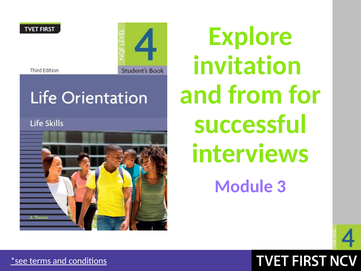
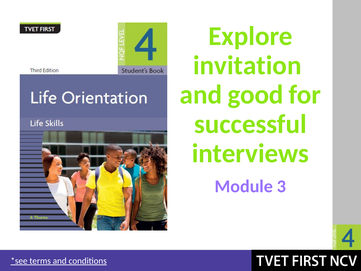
from: from -> good
